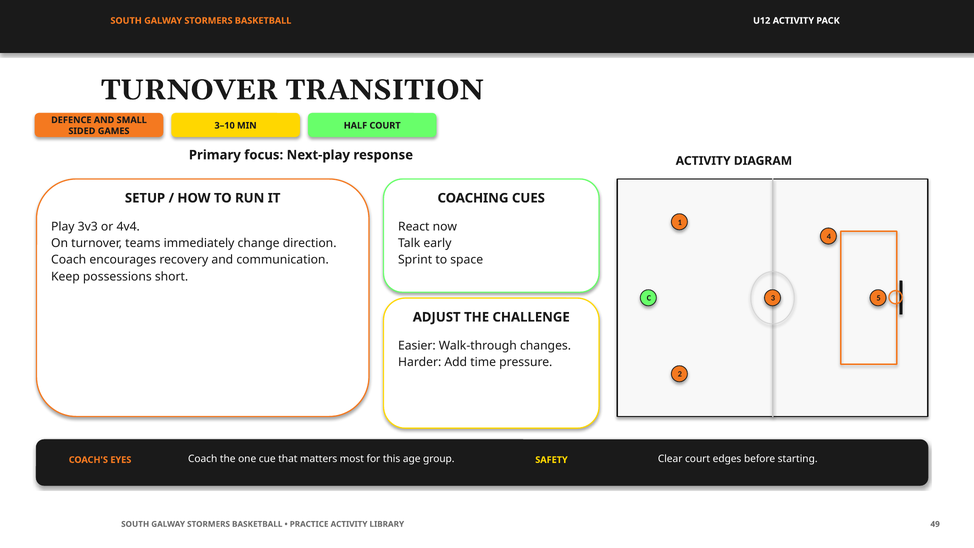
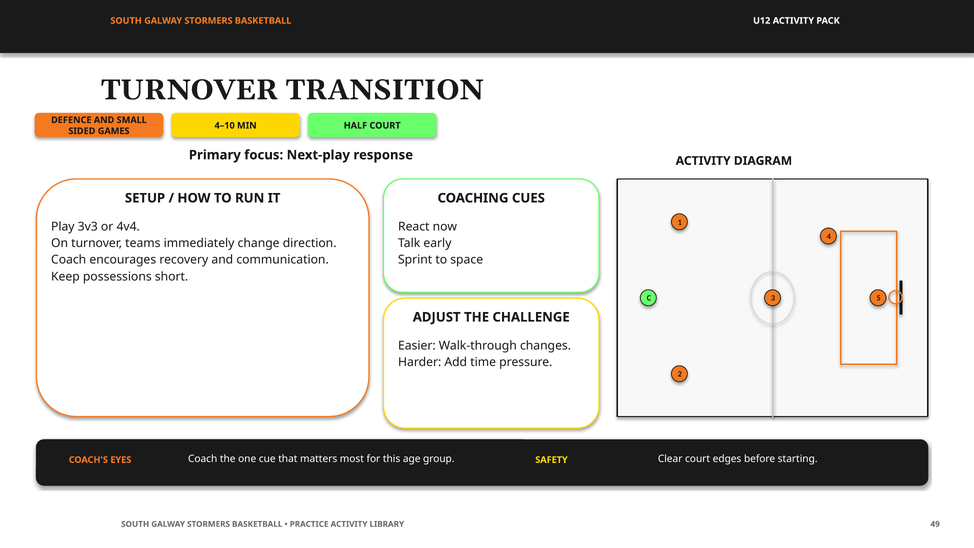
3–10: 3–10 -> 4–10
